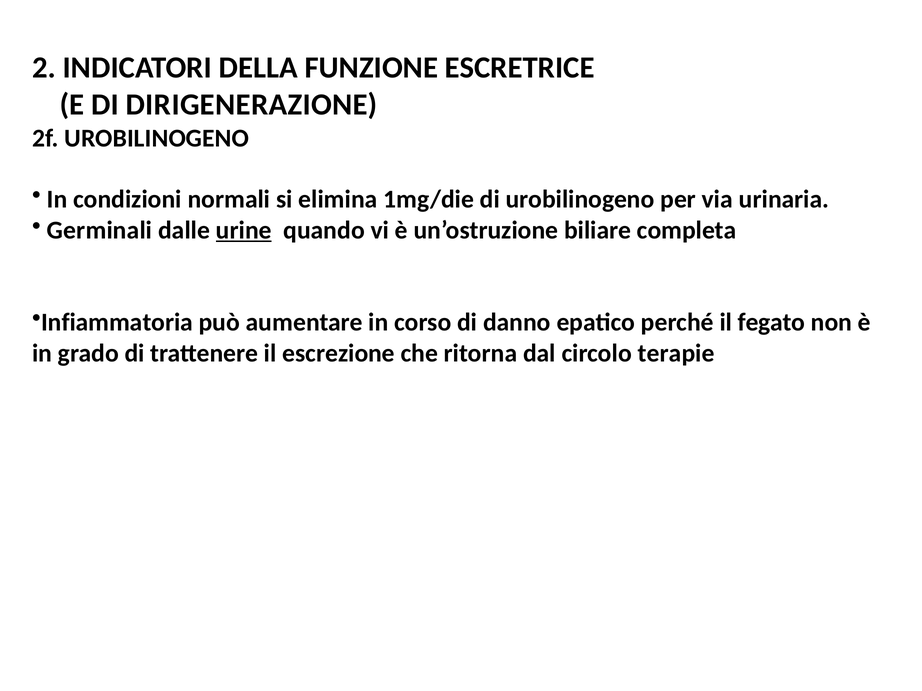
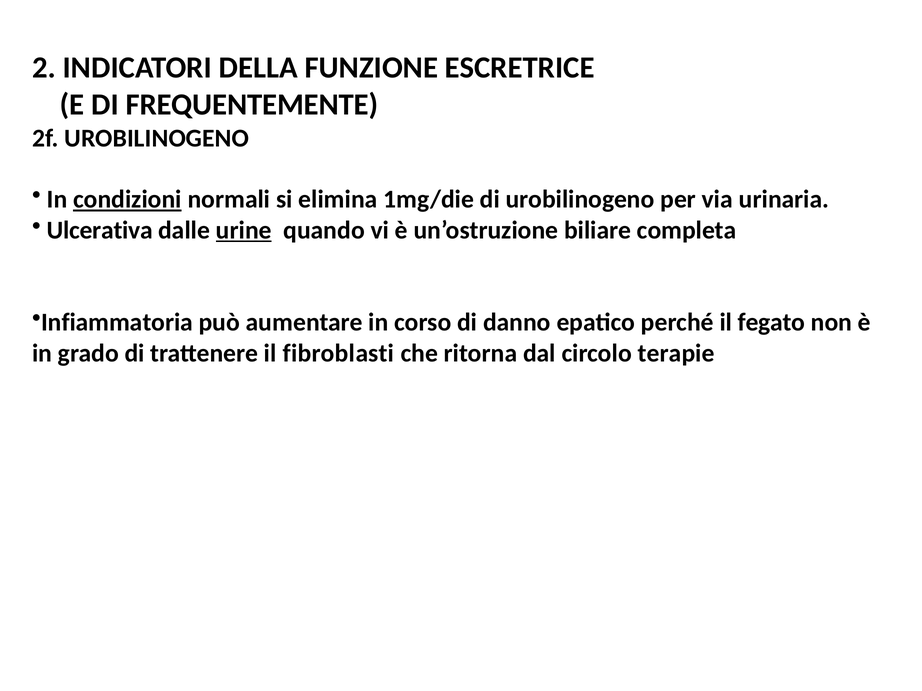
DIRIGENERAZIONE: DIRIGENERAZIONE -> FREQUENTEMENTE
condizioni underline: none -> present
Germinali: Germinali -> Ulcerativa
escrezione: escrezione -> fibroblasti
